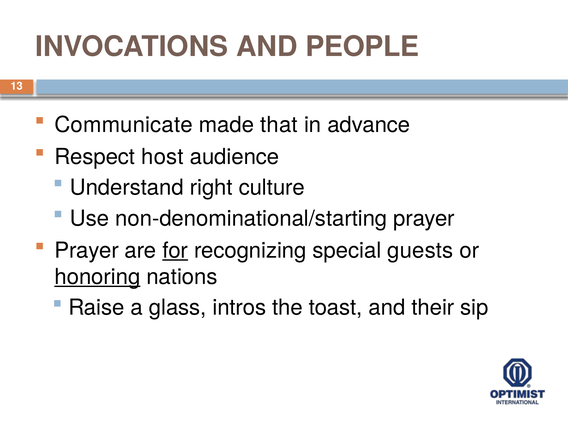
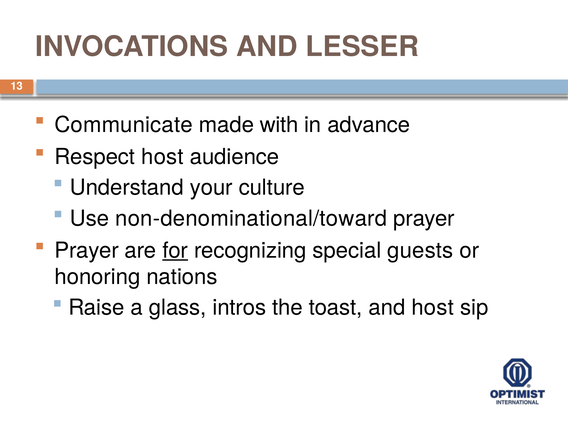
PEOPLE: PEOPLE -> LESSER
that: that -> with
right: right -> your
non-denominational/starting: non-denominational/starting -> non-denominational/toward
honoring underline: present -> none
and their: their -> host
